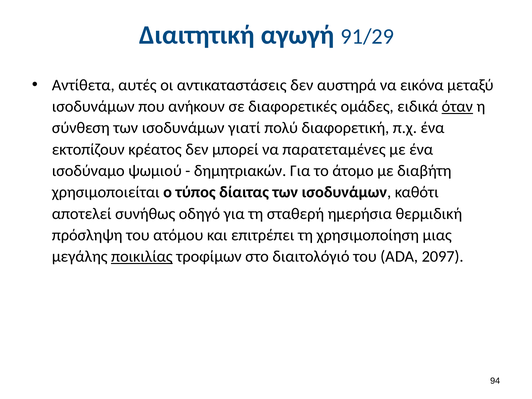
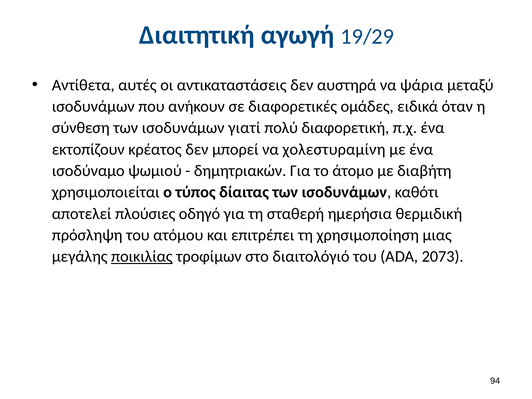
91/29: 91/29 -> 19/29
εικόνα: εικόνα -> ψάρια
όταν underline: present -> none
παρατεταμένες: παρατεταμένες -> χολεστυραμίνη
συνήθως: συνήθως -> πλούσιες
2097: 2097 -> 2073
